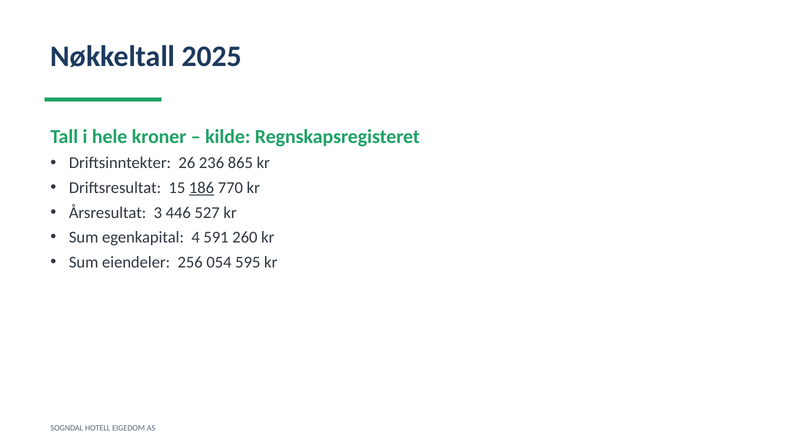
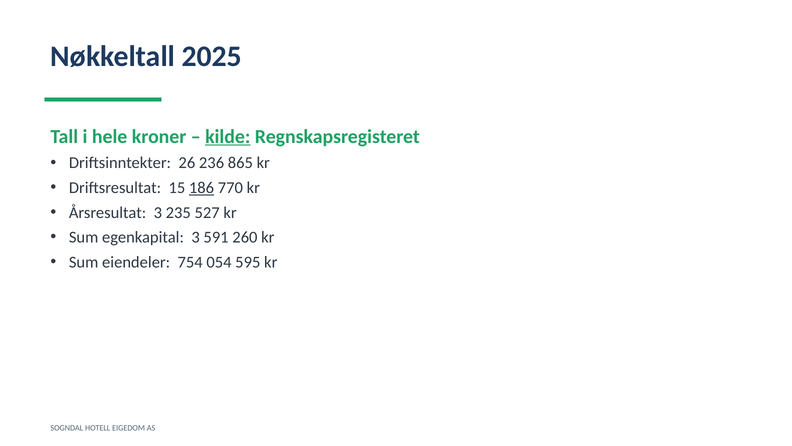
kilde underline: none -> present
446: 446 -> 235
egenkapital 4: 4 -> 3
256: 256 -> 754
